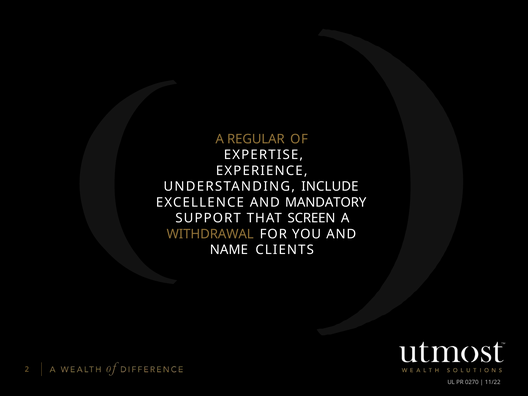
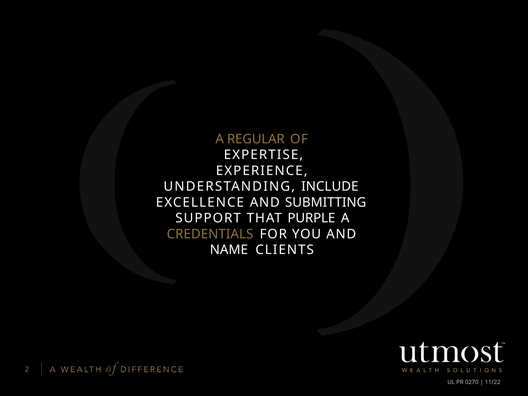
MANDATORY: MANDATORY -> SUBMITTING
SCREEN: SCREEN -> PURPLE
WITHDRAWAL: WITHDRAWAL -> CREDENTIALS
